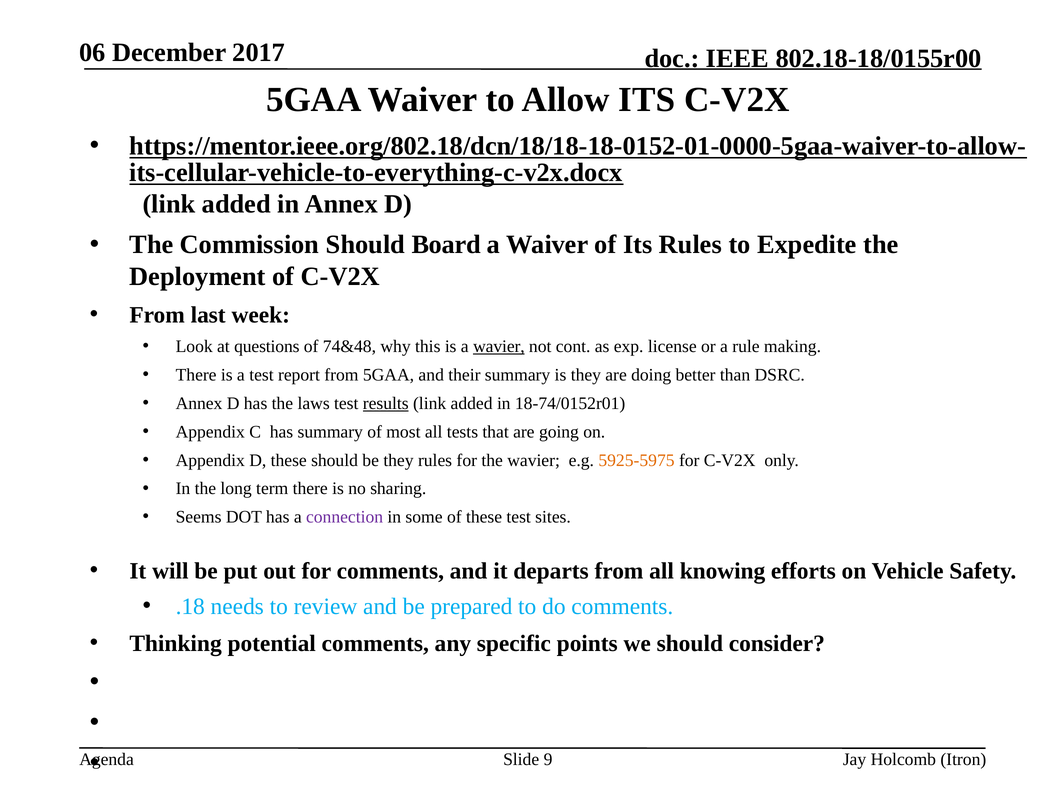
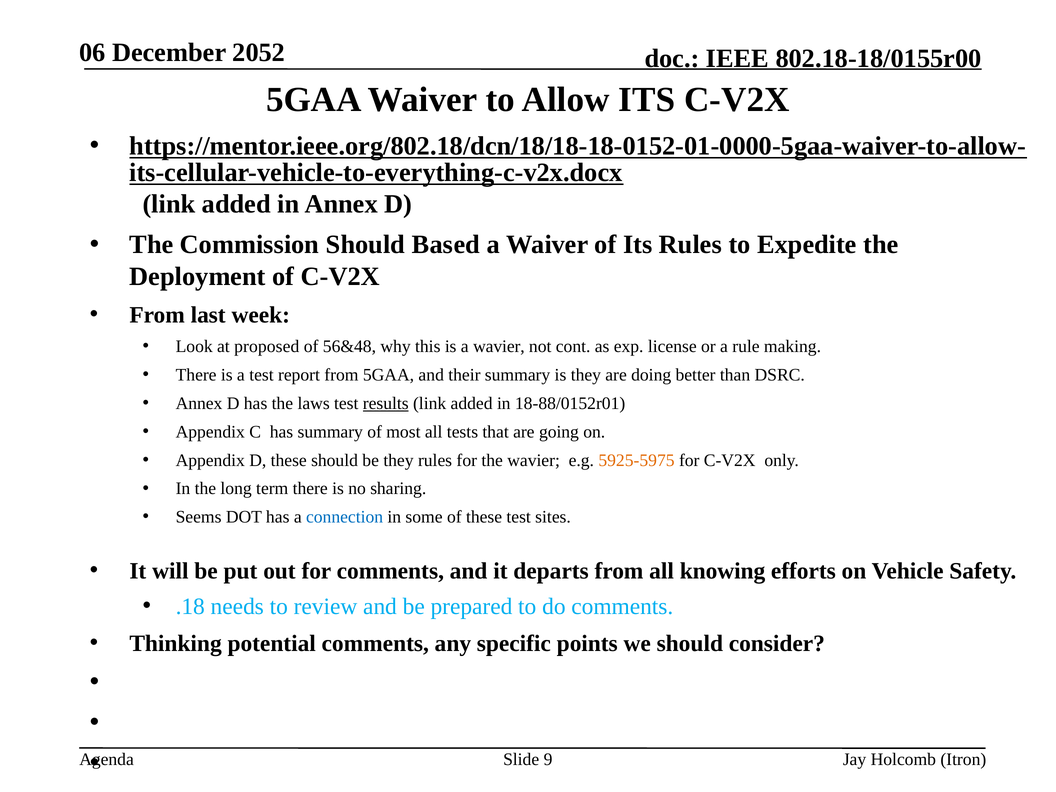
2017: 2017 -> 2052
Board: Board -> Based
questions: questions -> proposed
74&48: 74&48 -> 56&48
wavier at (499, 347) underline: present -> none
18-74/0152r01: 18-74/0152r01 -> 18-88/0152r01
connection colour: purple -> blue
